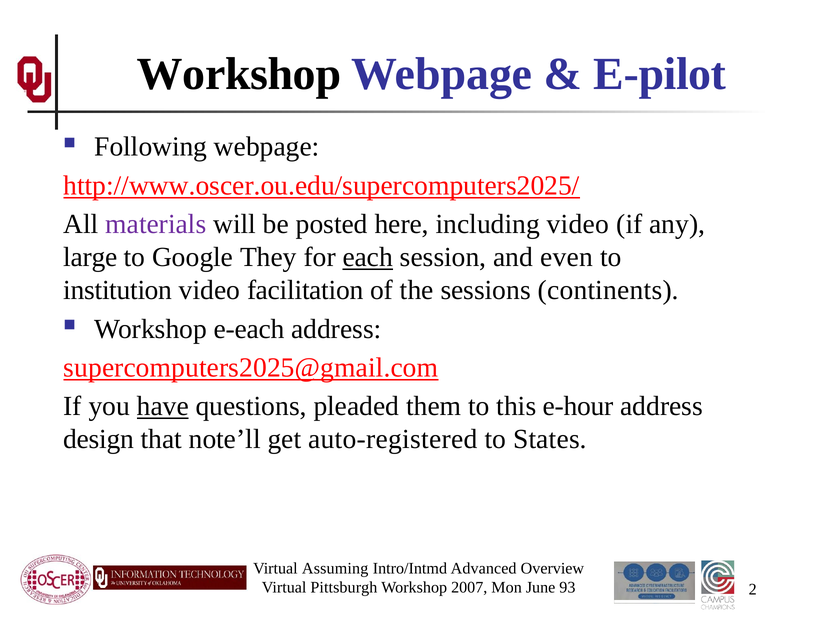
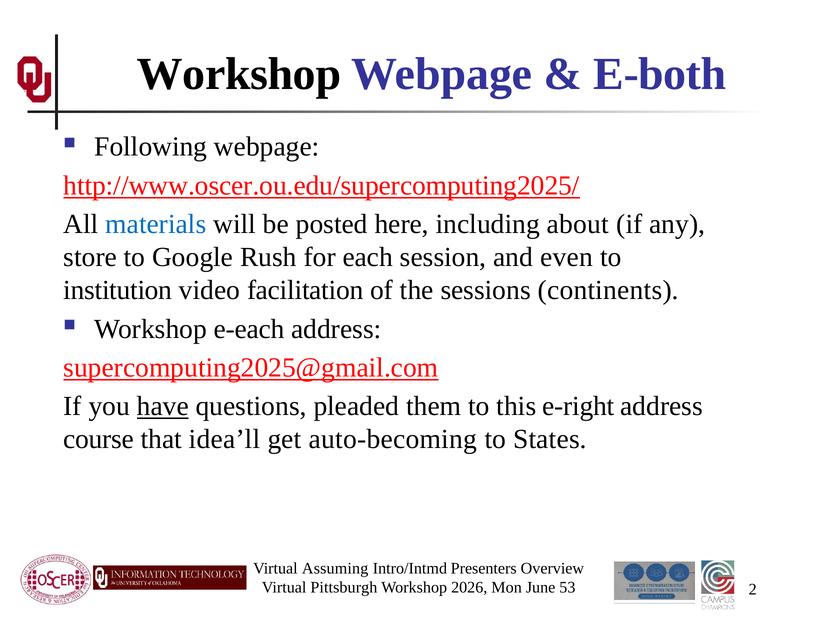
E-pilot: E-pilot -> E-both
http://www.oscer.ou.edu/supercomputers2025/: http://www.oscer.ou.edu/supercomputers2025/ -> http://www.oscer.ou.edu/supercomputing2025/
materials colour: purple -> blue
including video: video -> about
large: large -> store
They: They -> Rush
each underline: present -> none
supercomputers2025@gmail.com: supercomputers2025@gmail.com -> supercomputing2025@gmail.com
e-hour: e-hour -> e-right
design: design -> course
note’ll: note’ll -> idea’ll
auto-registered: auto-registered -> auto-becoming
Advanced: Advanced -> Presenters
2007: 2007 -> 2026
93: 93 -> 53
